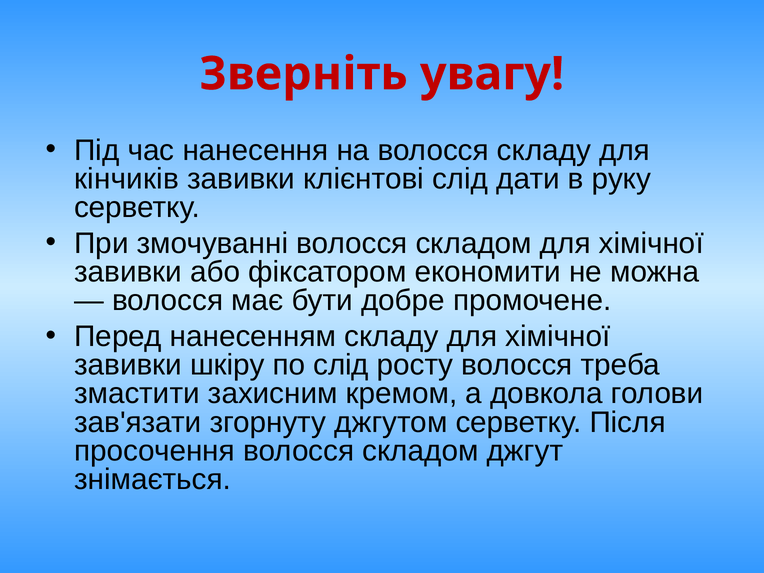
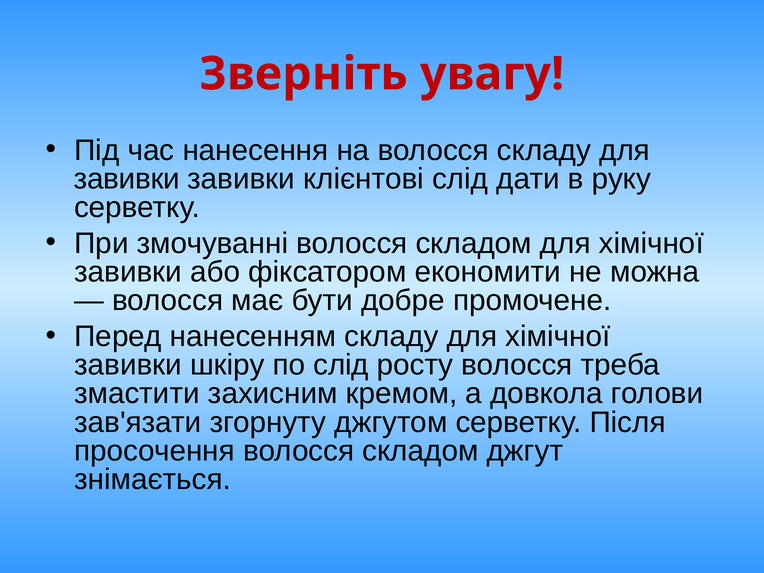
кінчиків at (127, 179): кінчиків -> завивки
